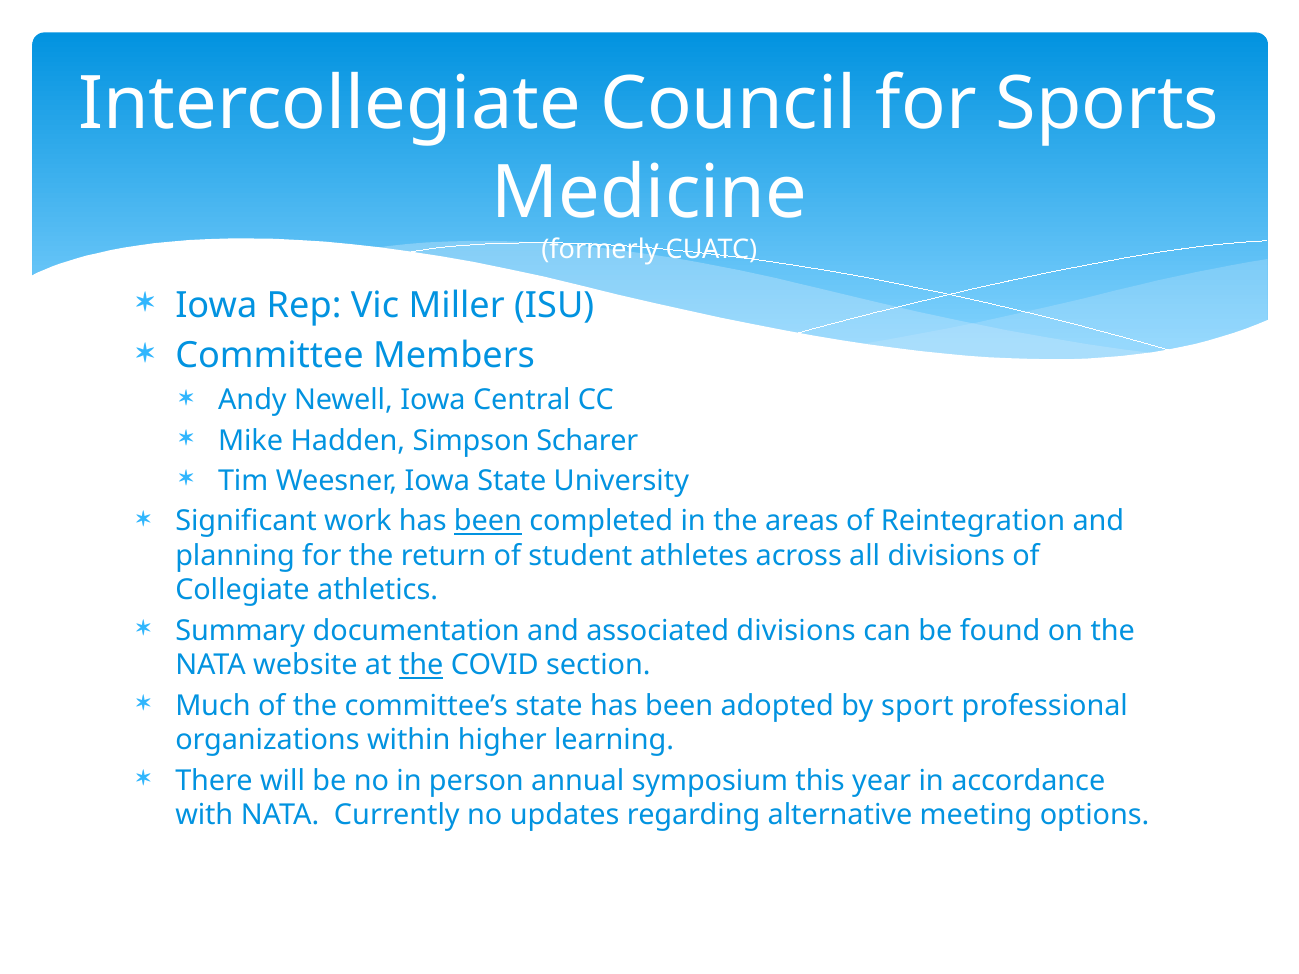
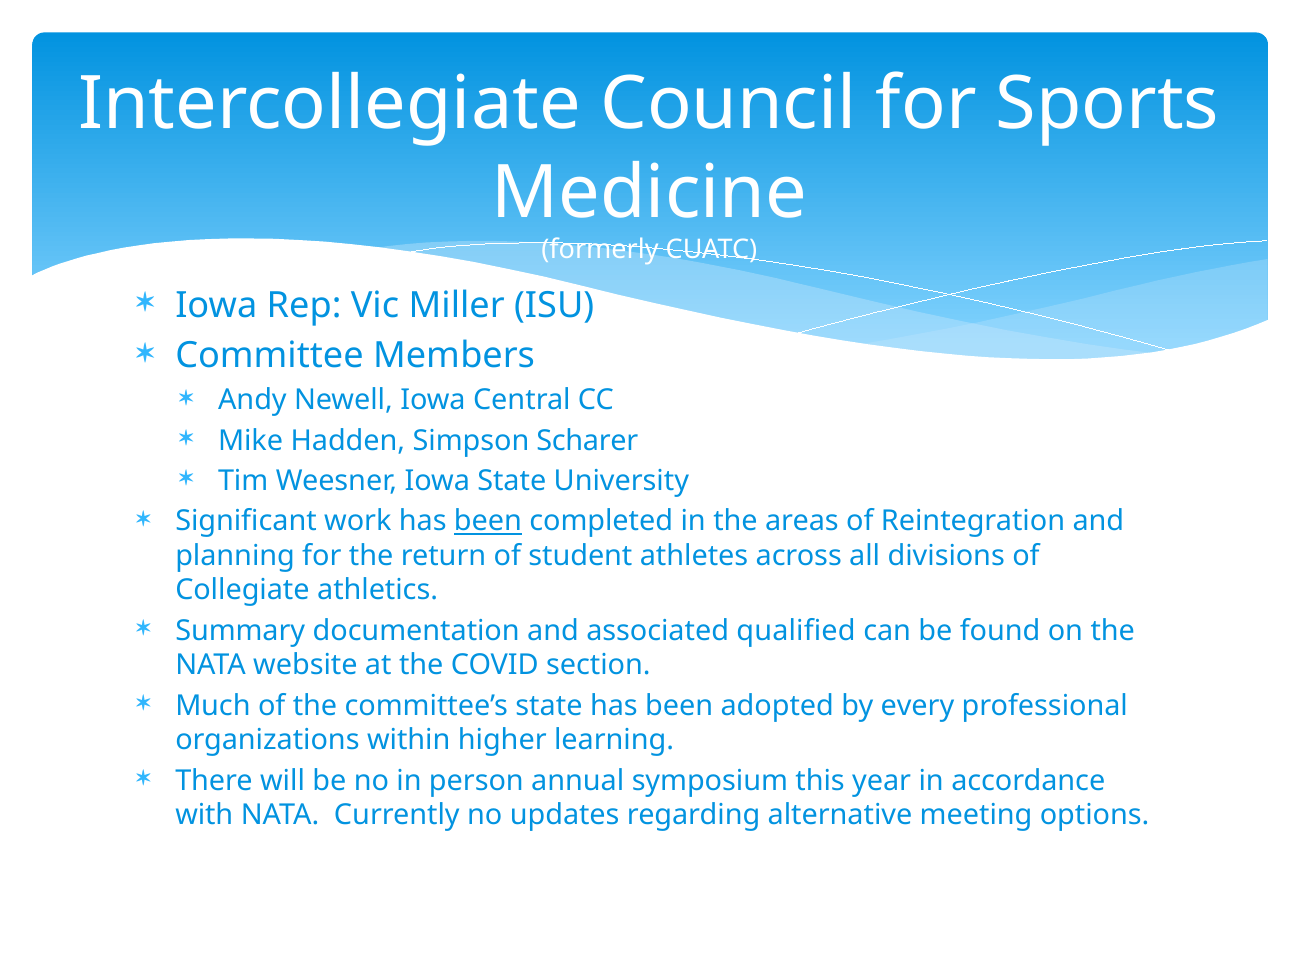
associated divisions: divisions -> qualified
the at (421, 665) underline: present -> none
sport: sport -> every
